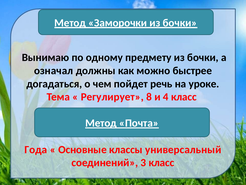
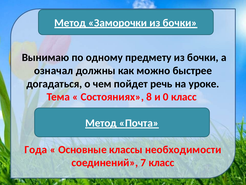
Регулирует: Регулирует -> Состояниях
4: 4 -> 0
универсальный: универсальный -> необходимости
3: 3 -> 7
